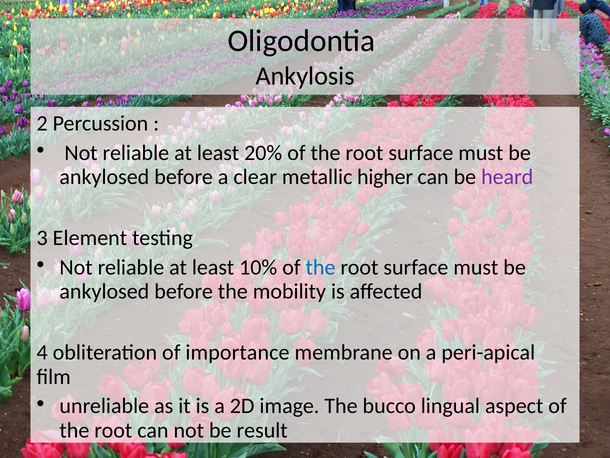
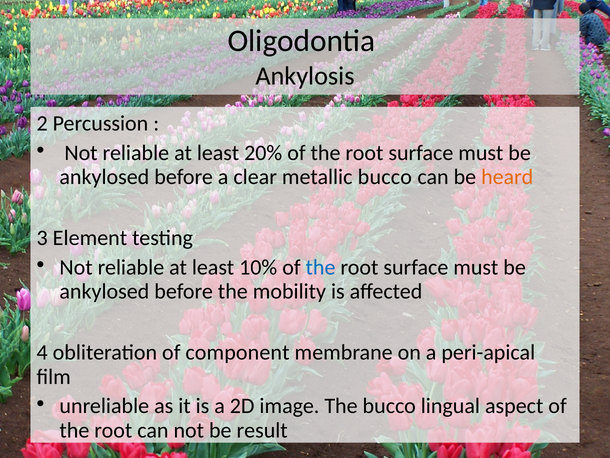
metallic higher: higher -> bucco
heard colour: purple -> orange
importance: importance -> component
